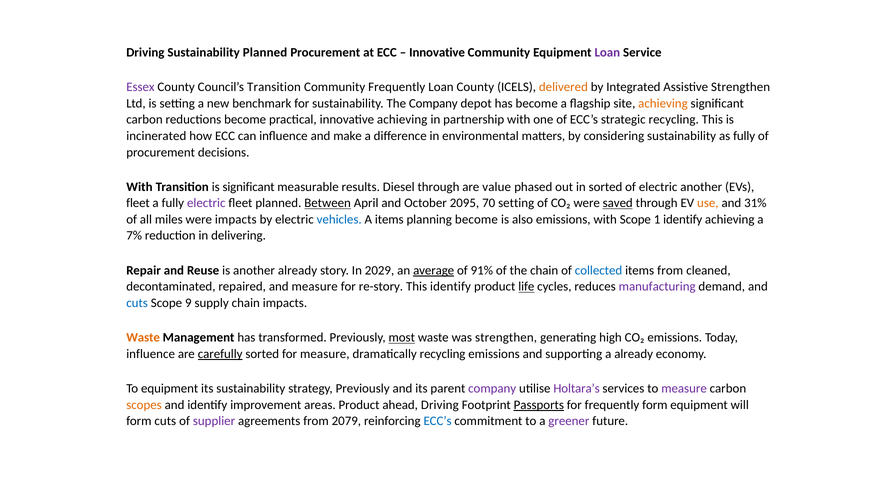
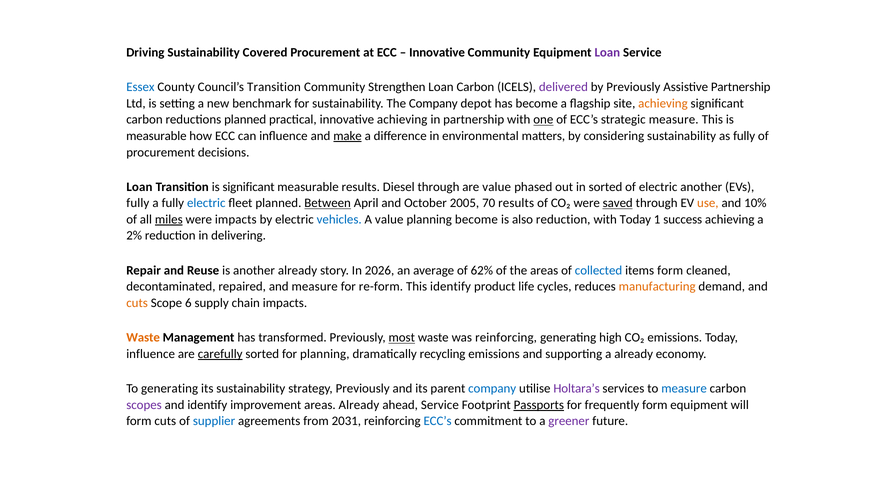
Sustainability Planned: Planned -> Covered
Essex colour: purple -> blue
Community Frequently: Frequently -> Strengthen
Loan County: County -> Carbon
delivered colour: orange -> purple
by Integrated: Integrated -> Previously
Assistive Strengthen: Strengthen -> Partnership
reductions become: become -> planned
one underline: none -> present
strategic recycling: recycling -> measure
incinerated at (156, 136): incinerated -> measurable
make underline: none -> present
With at (139, 187): With -> Loan
fleet at (138, 203): fleet -> fully
electric at (206, 203) colour: purple -> blue
2095: 2095 -> 2005
70 setting: setting -> results
31%: 31% -> 10%
miles underline: none -> present
A items: items -> value
also emissions: emissions -> reduction
with Scope: Scope -> Today
1 identify: identify -> success
7%: 7% -> 2%
2029: 2029 -> 2026
average underline: present -> none
91%: 91% -> 62%
the chain: chain -> areas
items from: from -> form
re-story: re-story -> re-form
life underline: present -> none
manufacturing colour: purple -> orange
cuts at (137, 303) colour: blue -> orange
9: 9 -> 6
was strengthen: strengthen -> reinforcing
for measure: measure -> planning
To equipment: equipment -> generating
company at (492, 388) colour: purple -> blue
measure at (684, 388) colour: purple -> blue
scopes colour: orange -> purple
areas Product: Product -> Already
ahead Driving: Driving -> Service
supplier colour: purple -> blue
2079: 2079 -> 2031
